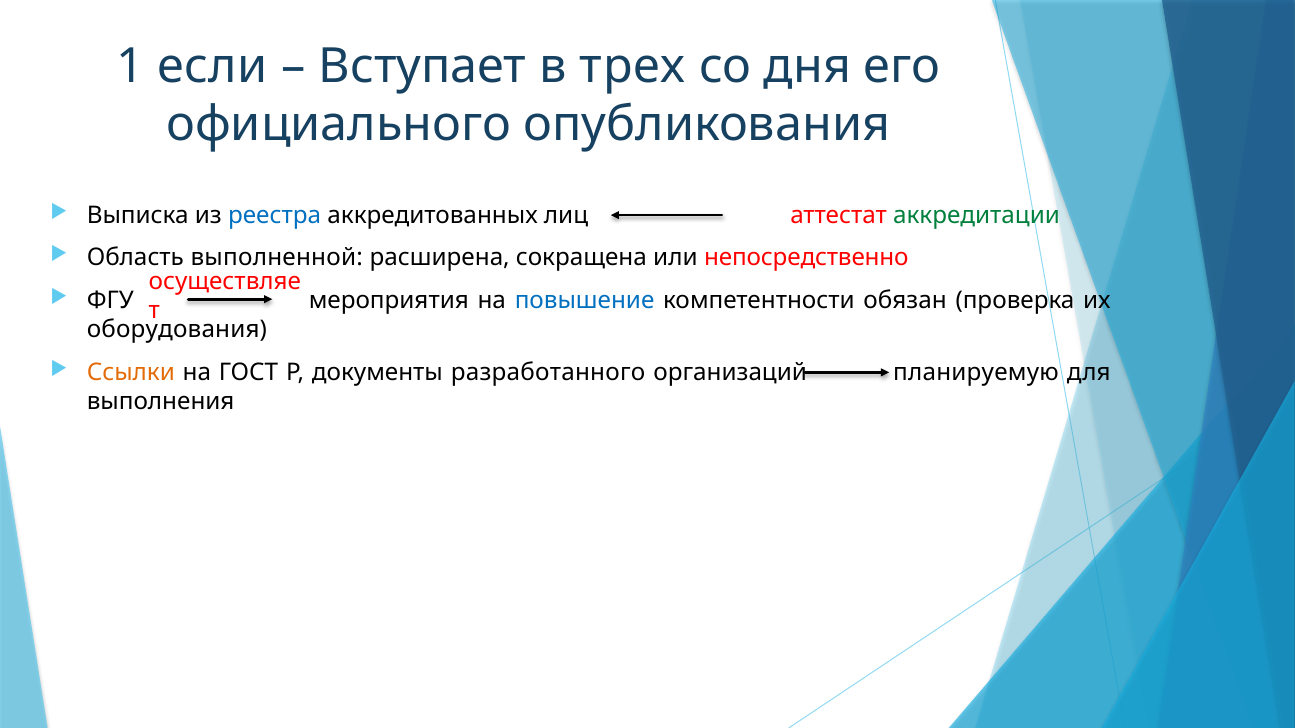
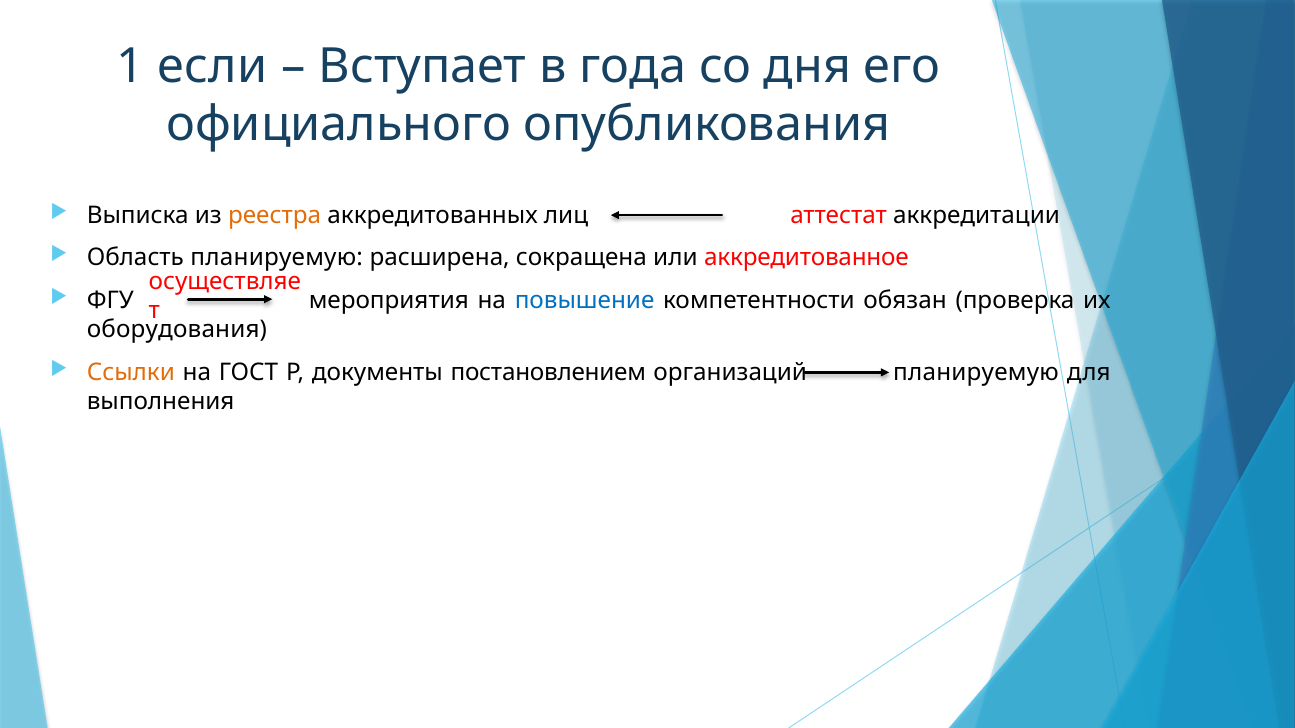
трех: трех -> года
реестра colour: blue -> orange
аккредитации colour: green -> black
Область выполненной: выполненной -> планируемую
непосредственно: непосредственно -> аккредитованное
разработанного: разработанного -> постановлением
